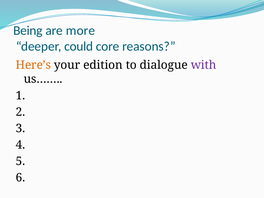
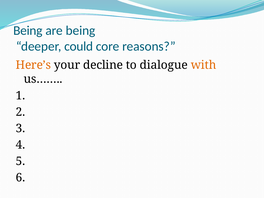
are more: more -> being
edition: edition -> decline
with colour: purple -> orange
